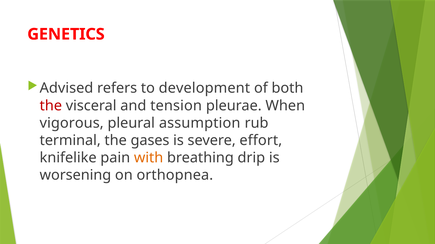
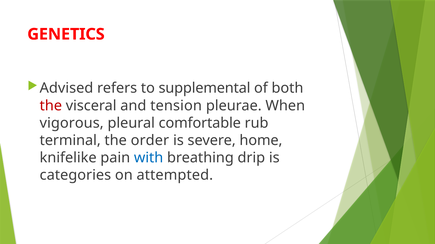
development: development -> supplemental
assumption: assumption -> comfortable
gases: gases -> order
effort: effort -> home
with colour: orange -> blue
worsening: worsening -> categories
orthopnea: orthopnea -> attempted
